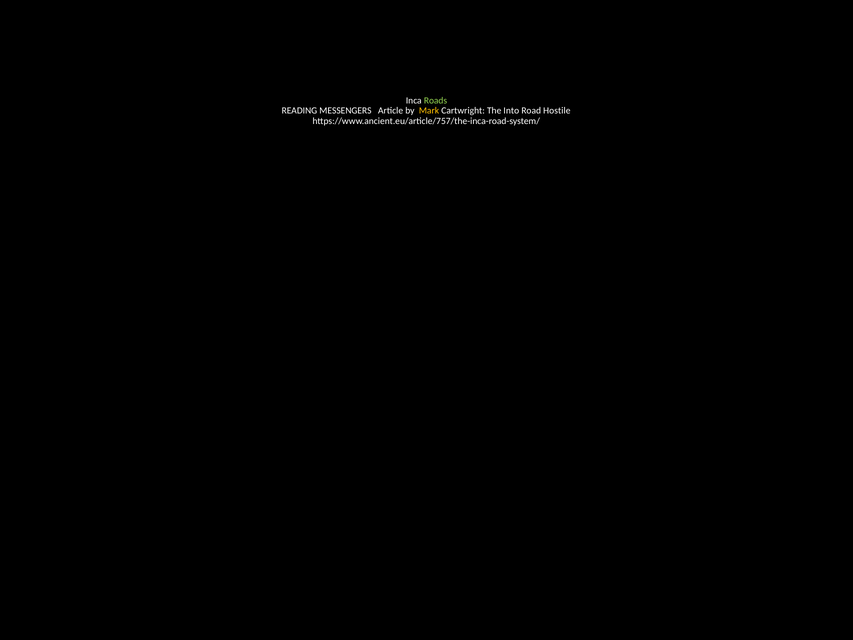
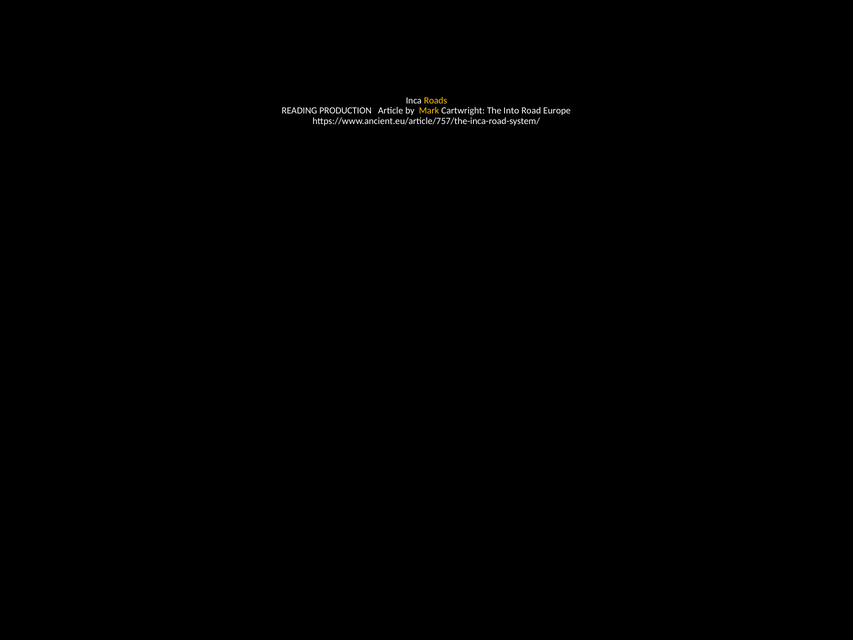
Roads colour: light green -> yellow
MESSENGERS: MESSENGERS -> PRODUCTION
Hostile: Hostile -> Europe
